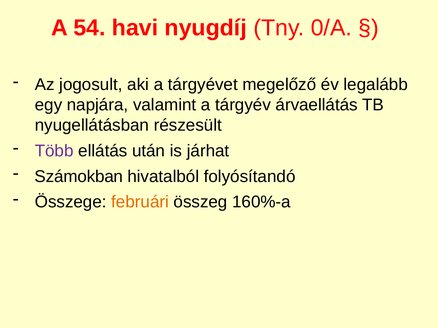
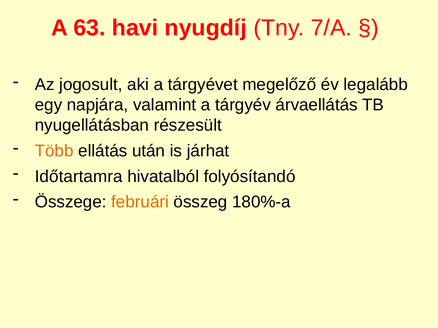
54: 54 -> 63
0/A: 0/A -> 7/A
Több colour: purple -> orange
Számokban: Számokban -> Időtartamra
160%-a: 160%-a -> 180%-a
